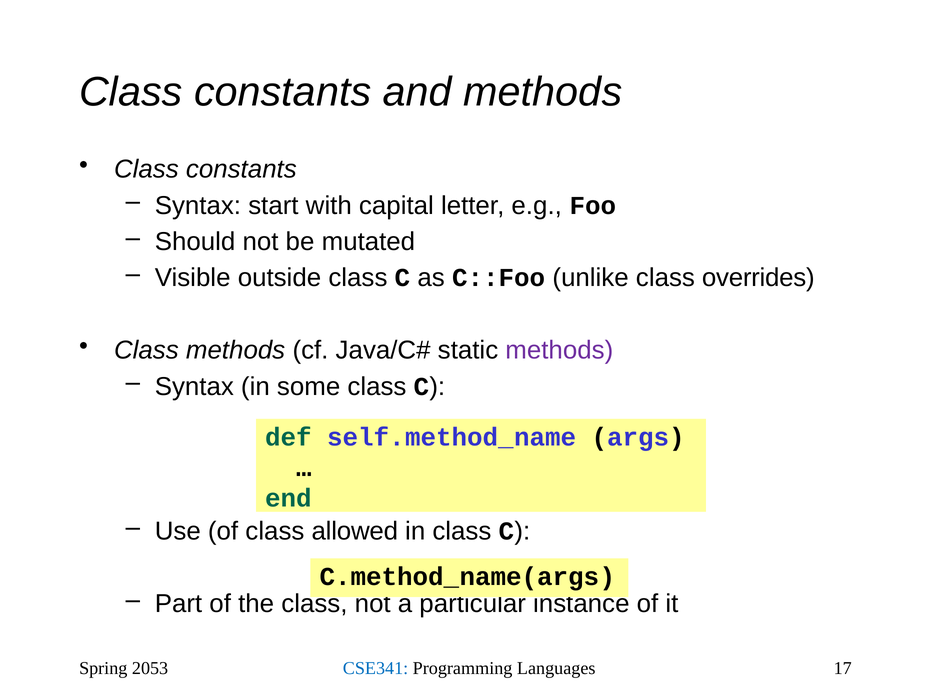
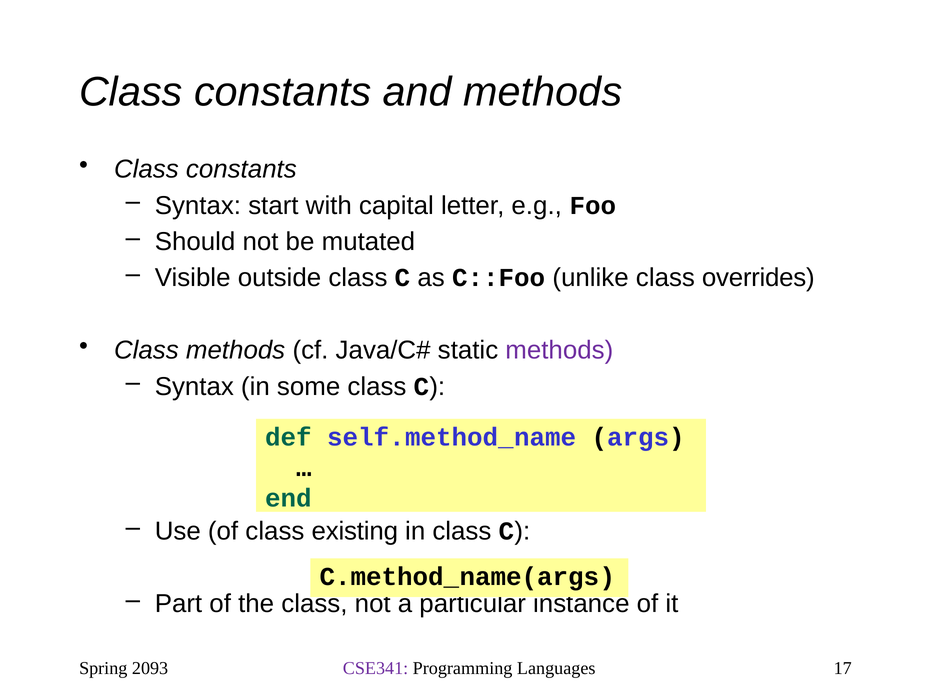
allowed: allowed -> existing
2053: 2053 -> 2093
CSE341 colour: blue -> purple
